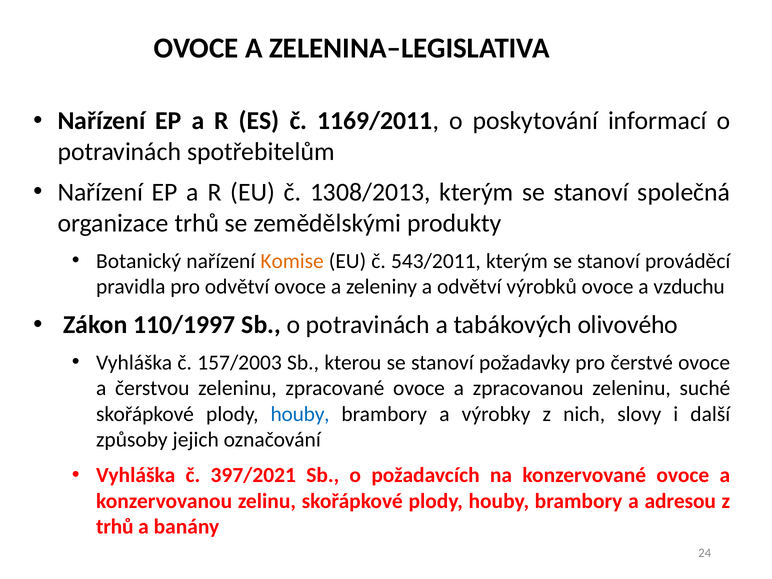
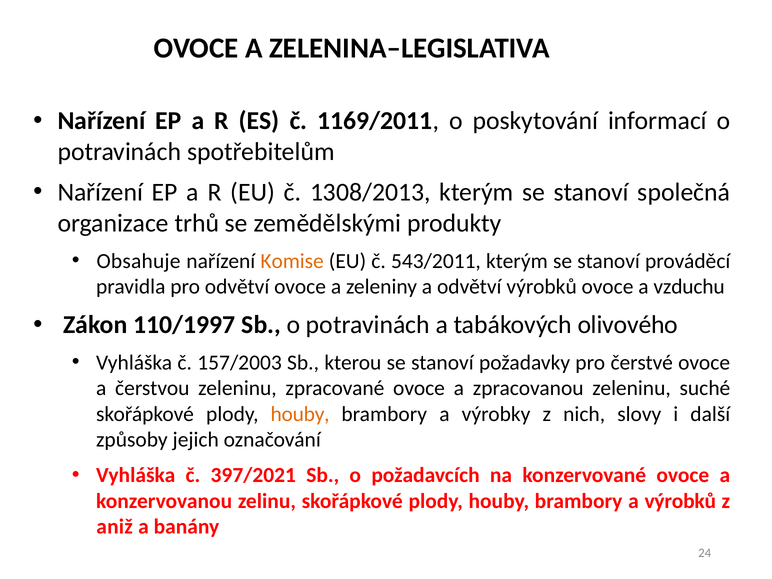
Botanický: Botanický -> Obsahuje
houby at (300, 414) colour: blue -> orange
a adresou: adresou -> výrobků
trhů at (115, 527): trhů -> aniž
